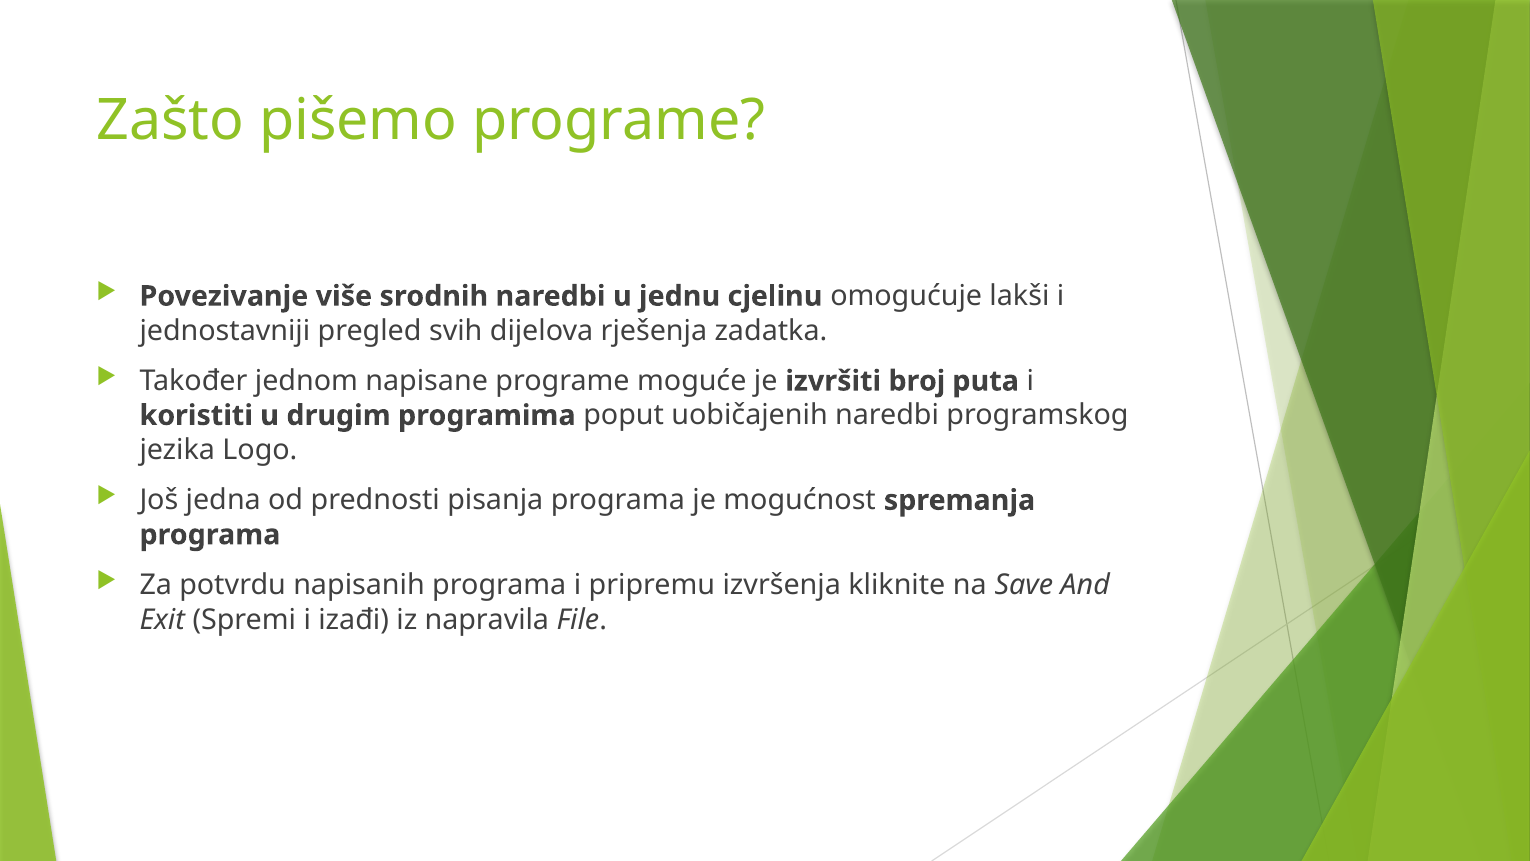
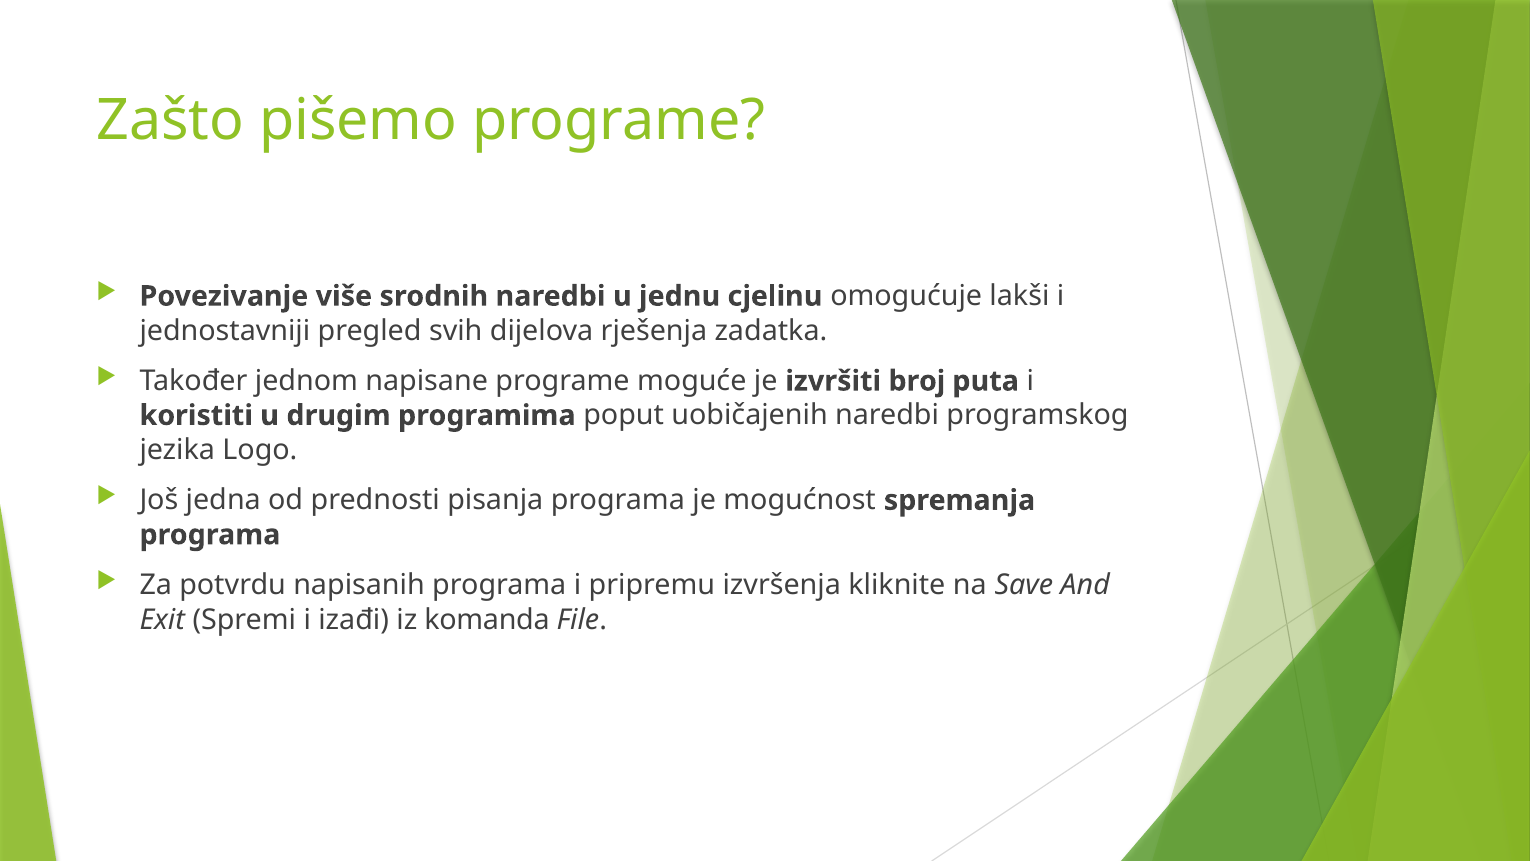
napravila: napravila -> komanda
